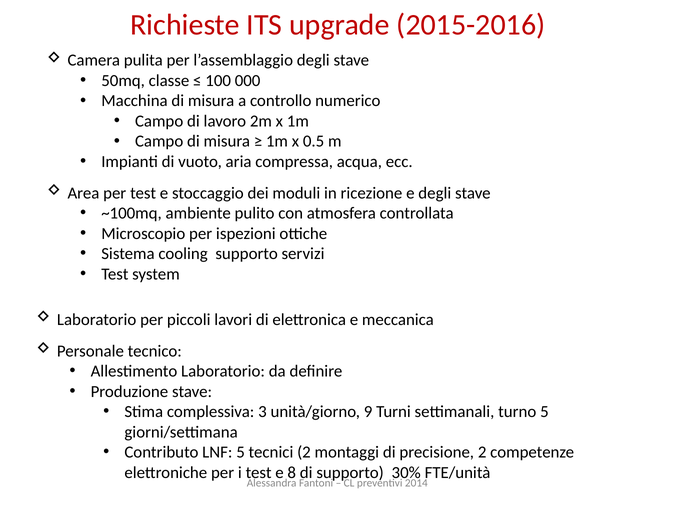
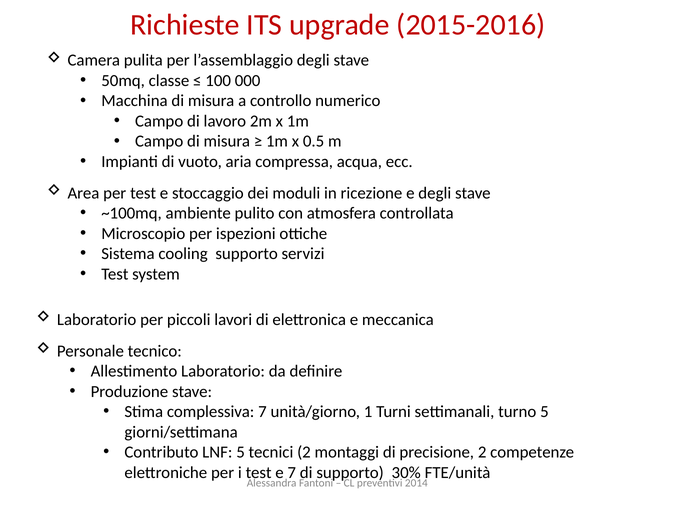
complessiva 3: 3 -> 7
9: 9 -> 1
e 8: 8 -> 7
